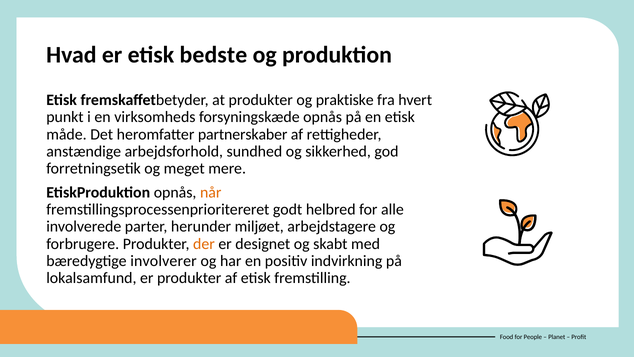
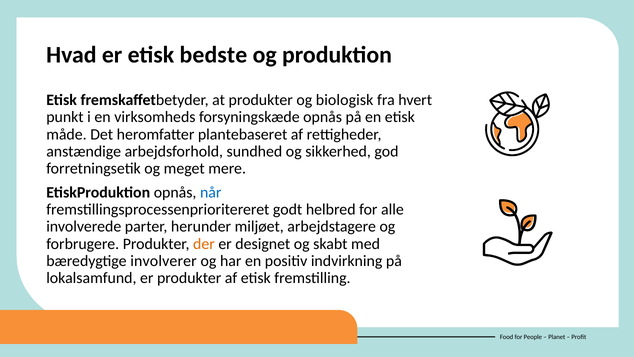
praktiske: praktiske -> biologisk
partnerskaber: partnerskaber -> plantebaseret
når colour: orange -> blue
